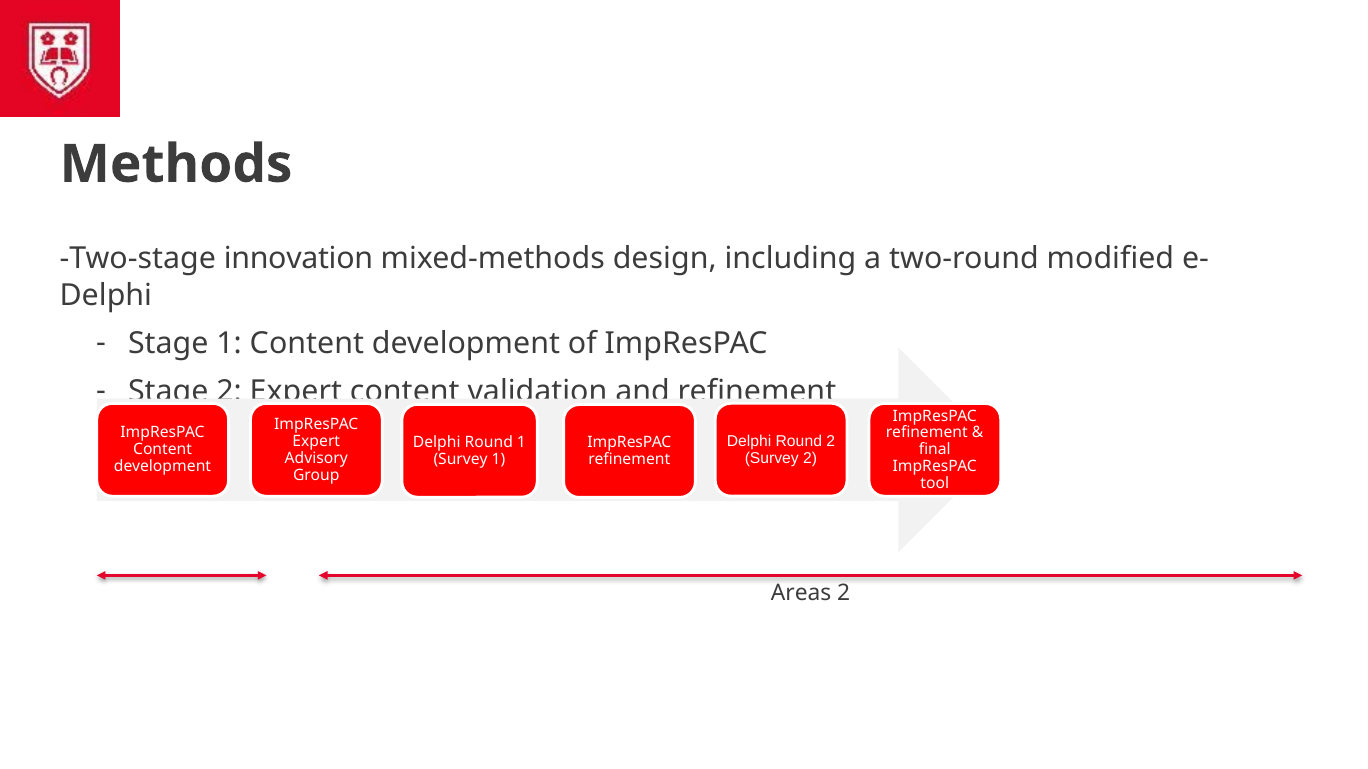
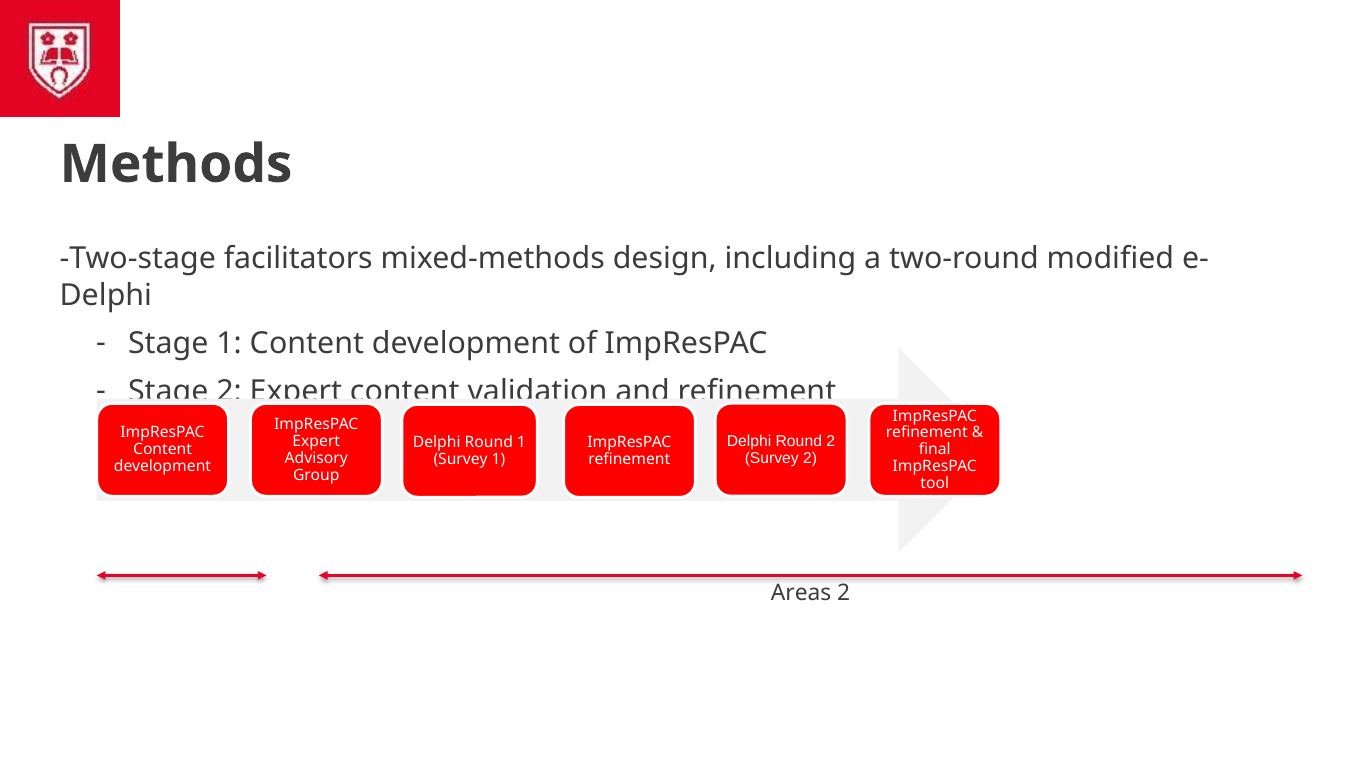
innovation: innovation -> facilitators
